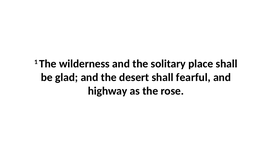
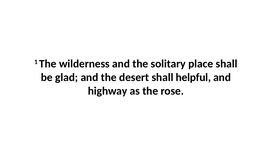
fearful: fearful -> helpful
